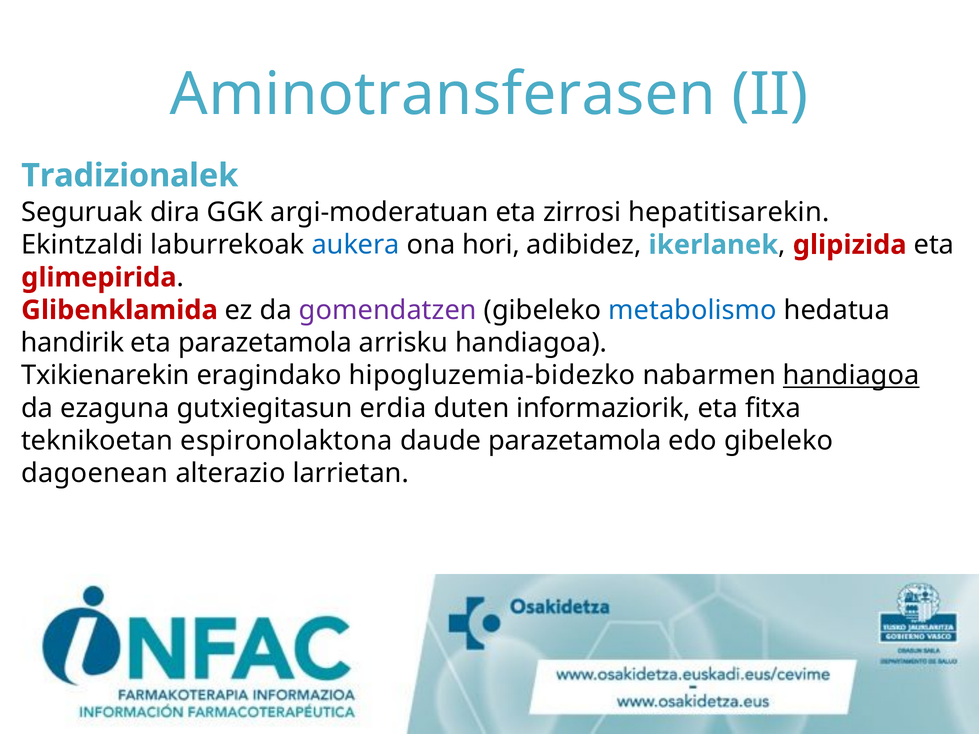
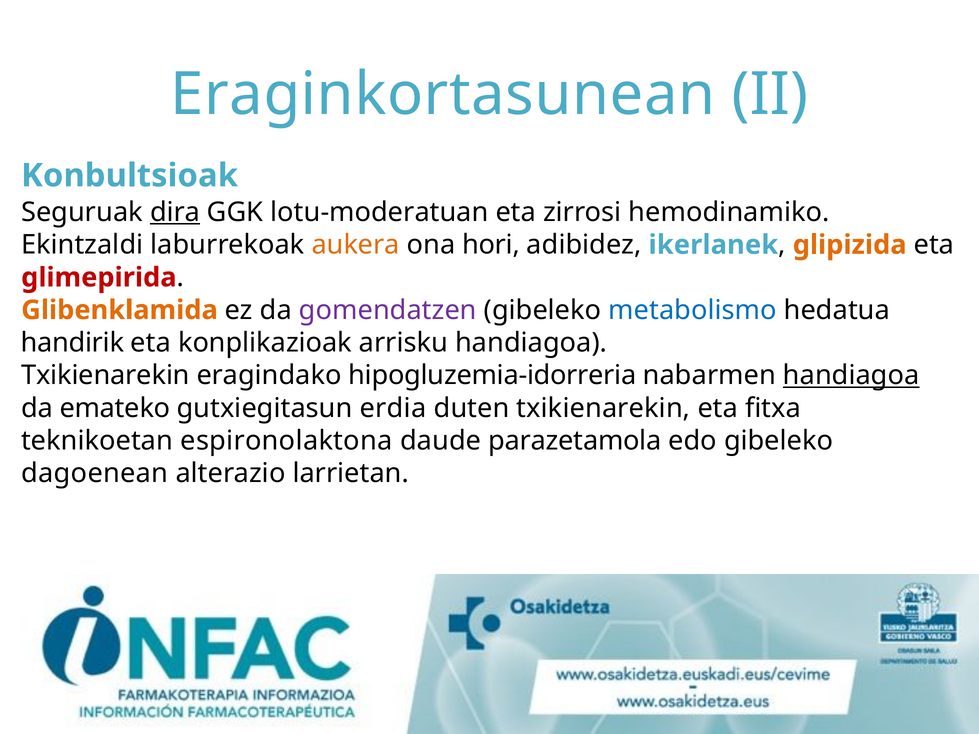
Aminotransferasen: Aminotransferasen -> Eraginkortasunean
Tradizionalek: Tradizionalek -> Konbultsioak
dira underline: none -> present
argi-moderatuan: argi-moderatuan -> lotu-moderatuan
hepatitisarekin: hepatitisarekin -> hemodinamiko
aukera colour: blue -> orange
glipizida colour: red -> orange
Glibenklamida colour: red -> orange
eta parazetamola: parazetamola -> konplikazioak
hipogluzemia-bidezko: hipogluzemia-bidezko -> hipogluzemia-idorreria
ezaguna: ezaguna -> emateko
duten informaziorik: informaziorik -> txikienarekin
